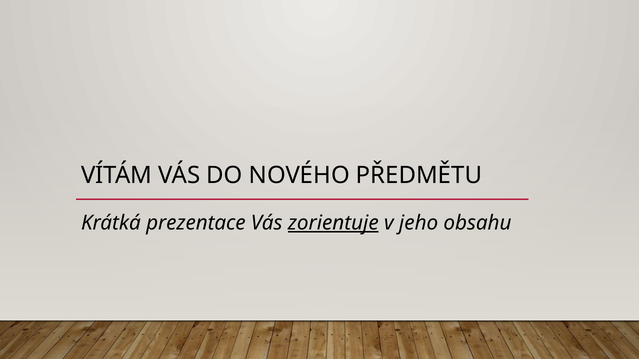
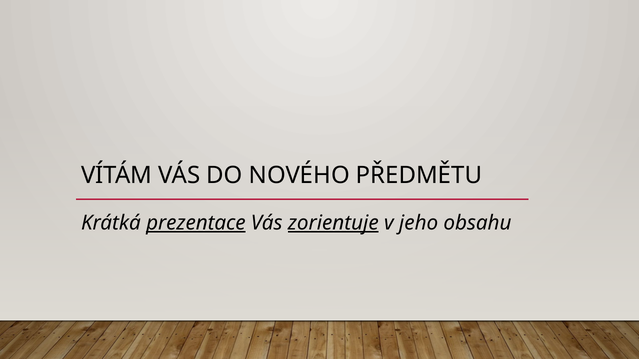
prezentace underline: none -> present
